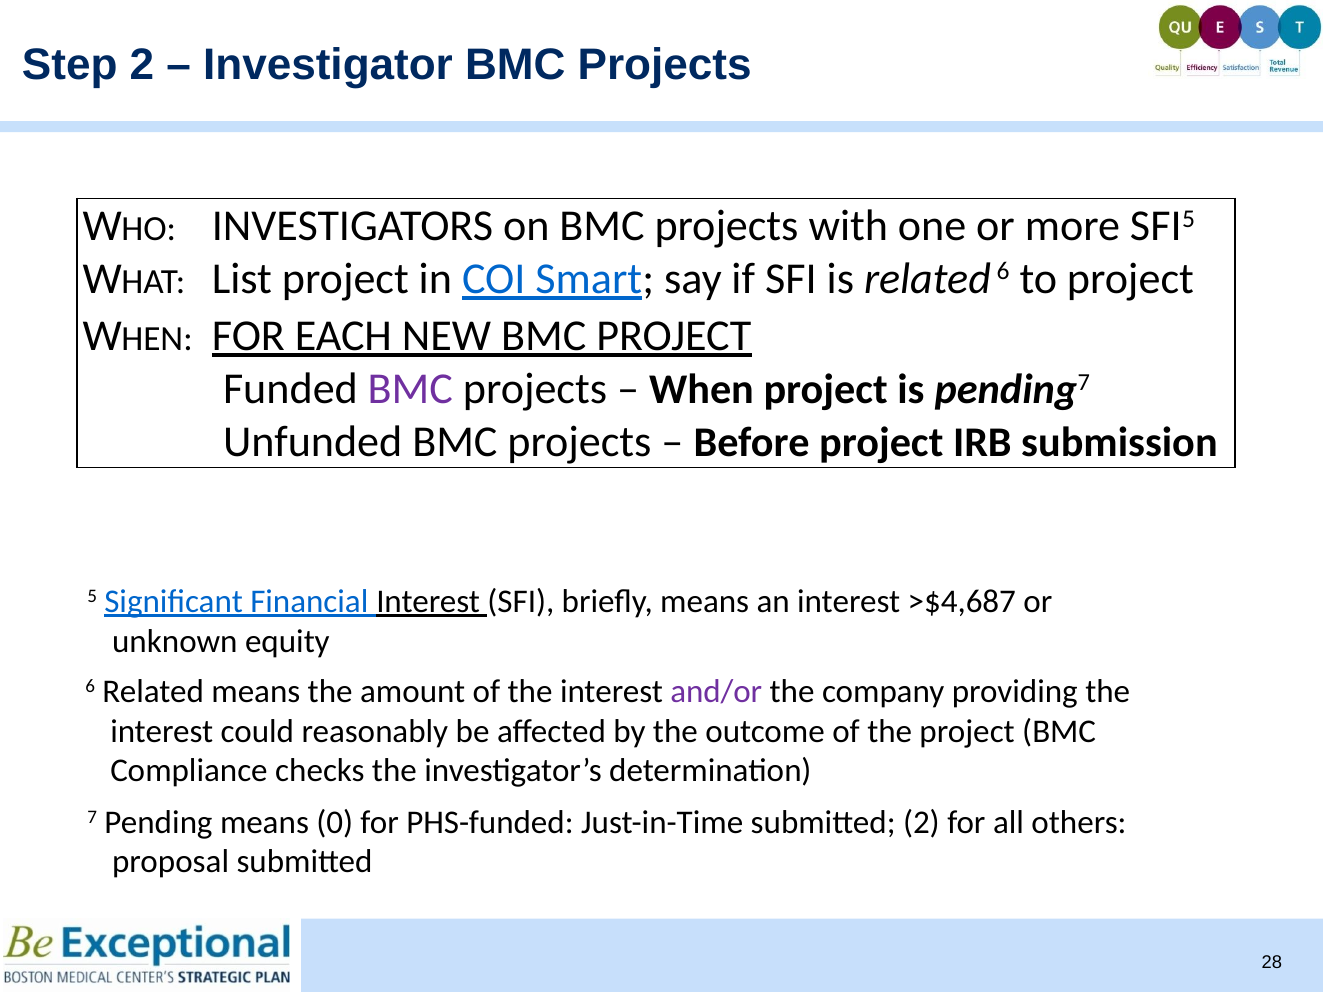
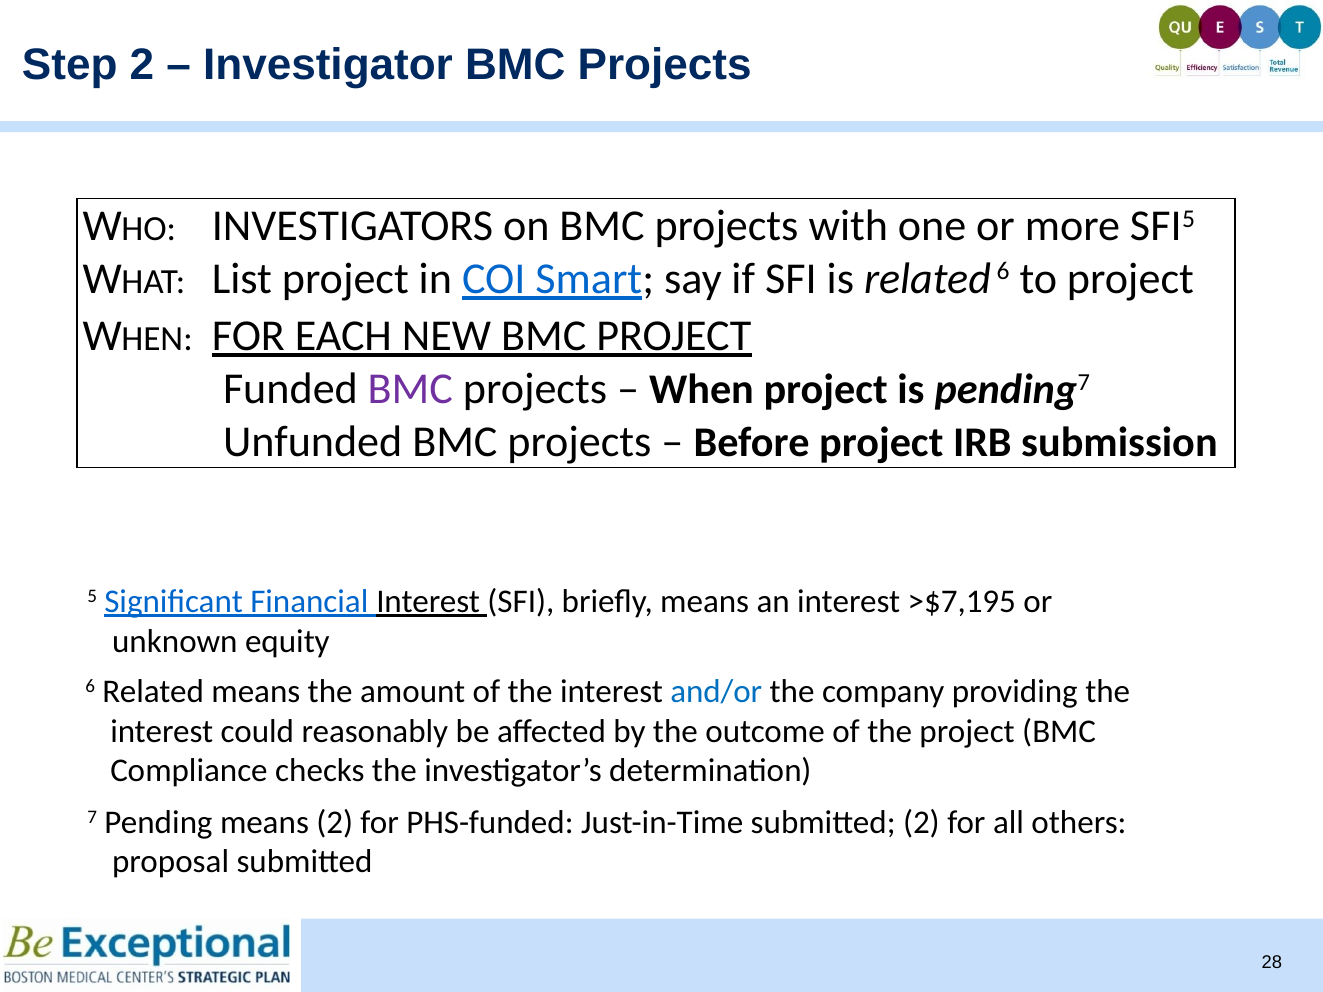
>$4,687: >$4,687 -> >$7,195
and/or colour: purple -> blue
means 0: 0 -> 2
